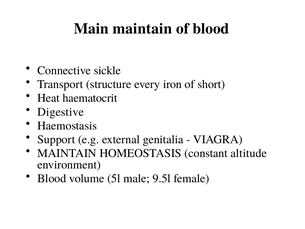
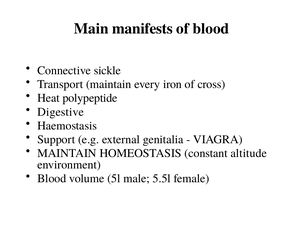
Main maintain: maintain -> manifests
Transport structure: structure -> maintain
short: short -> cross
haematocrit: haematocrit -> polypeptide
9.5l: 9.5l -> 5.5l
